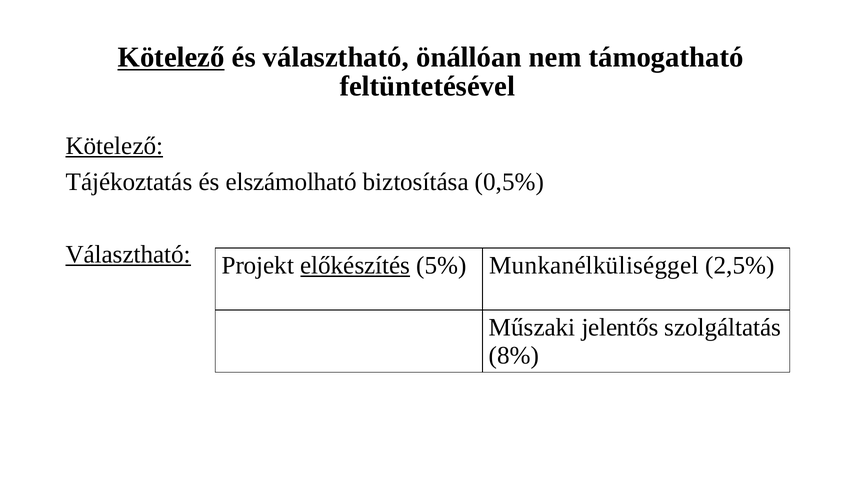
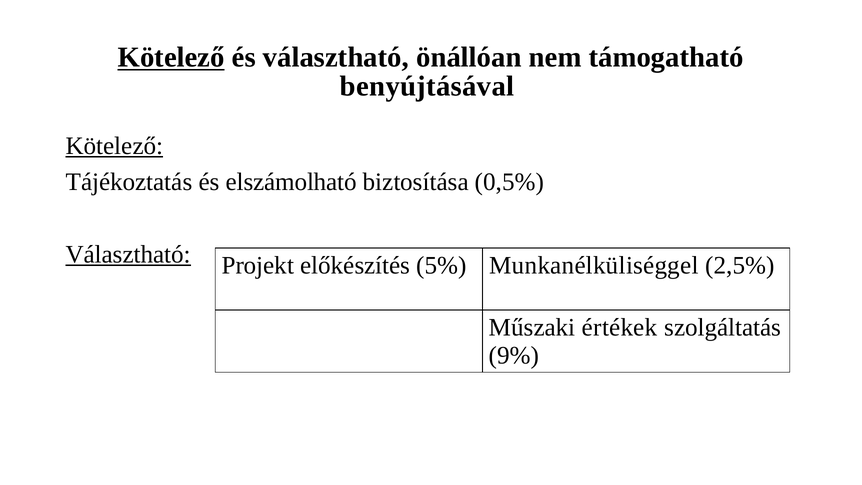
feltüntetésével: feltüntetésével -> benyújtásával
előkészítés underline: present -> none
jelentős: jelentős -> értékek
8%: 8% -> 9%
